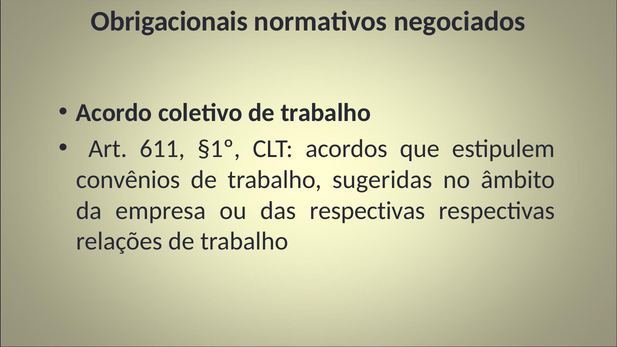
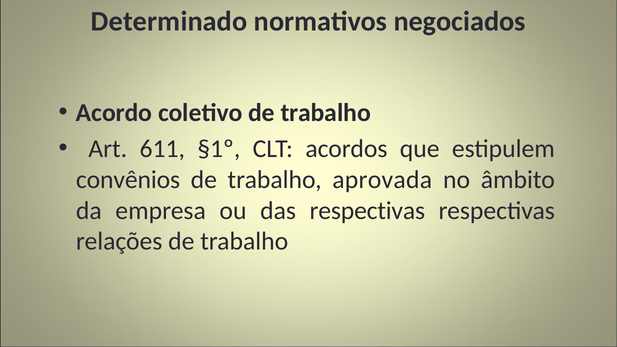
Obrigacionais: Obrigacionais -> Determinado
sugeridas: sugeridas -> aprovada
